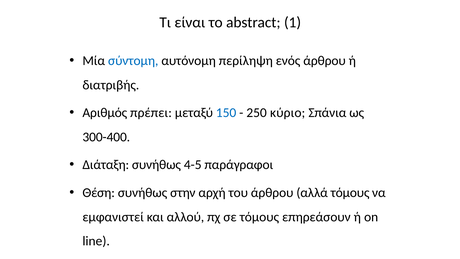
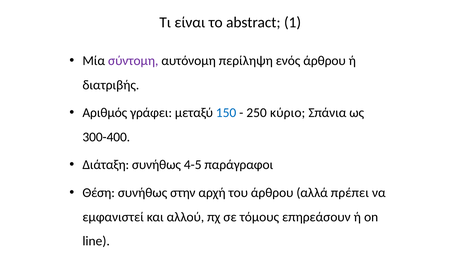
σύντομη colour: blue -> purple
πρέπει: πρέπει -> γράφει
αλλά τόμους: τόμους -> πρέπει
